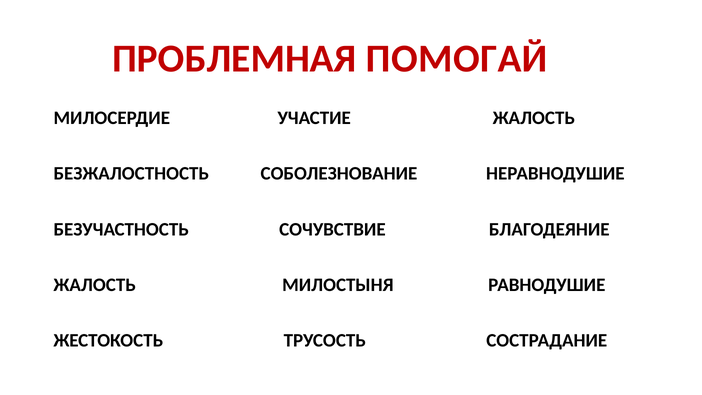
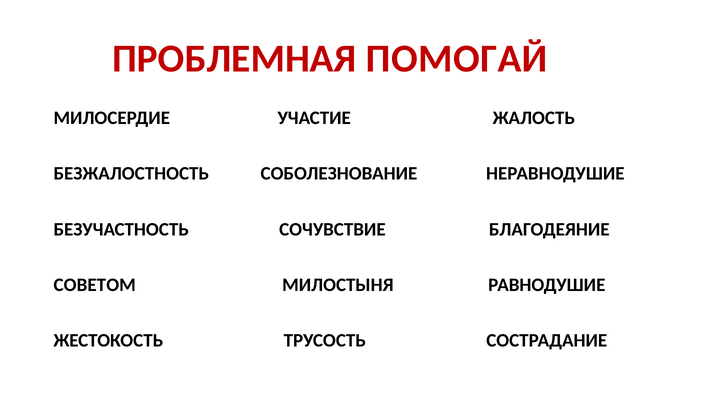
ЖАЛОСТЬ at (95, 285): ЖАЛОСТЬ -> СОВЕТОМ
